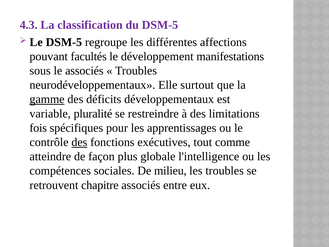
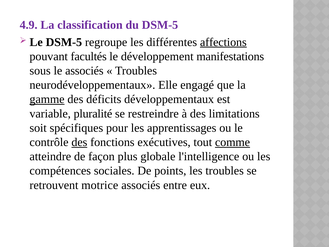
4.3: 4.3 -> 4.9
affections underline: none -> present
surtout: surtout -> engagé
fois: fois -> soit
comme underline: none -> present
milieu: milieu -> points
chapitre: chapitre -> motrice
